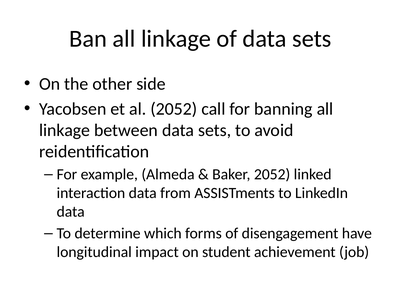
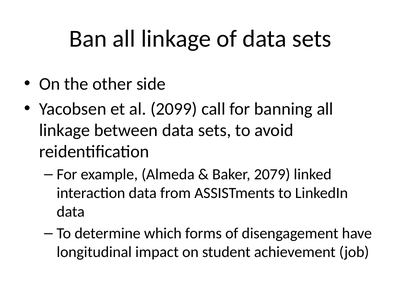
al 2052: 2052 -> 2099
Baker 2052: 2052 -> 2079
